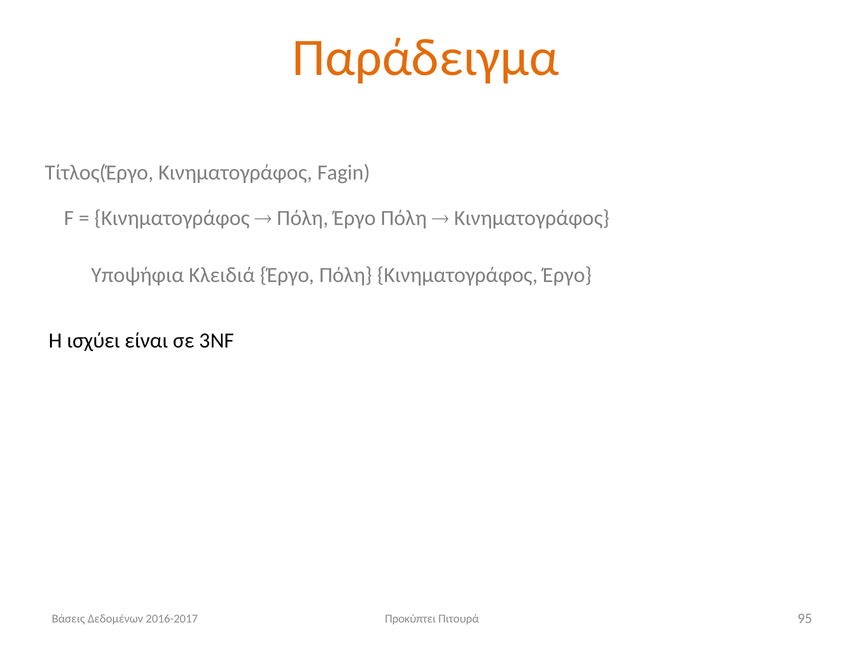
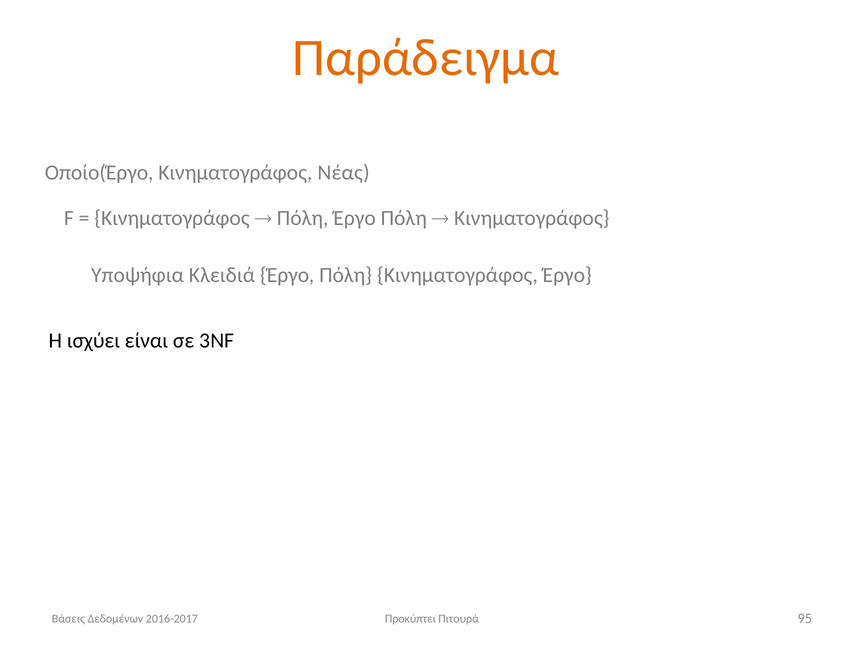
Τίτλος(Έργο: Τίτλος(Έργο -> Οποίο(Έργο
Fagin: Fagin -> Νέας
